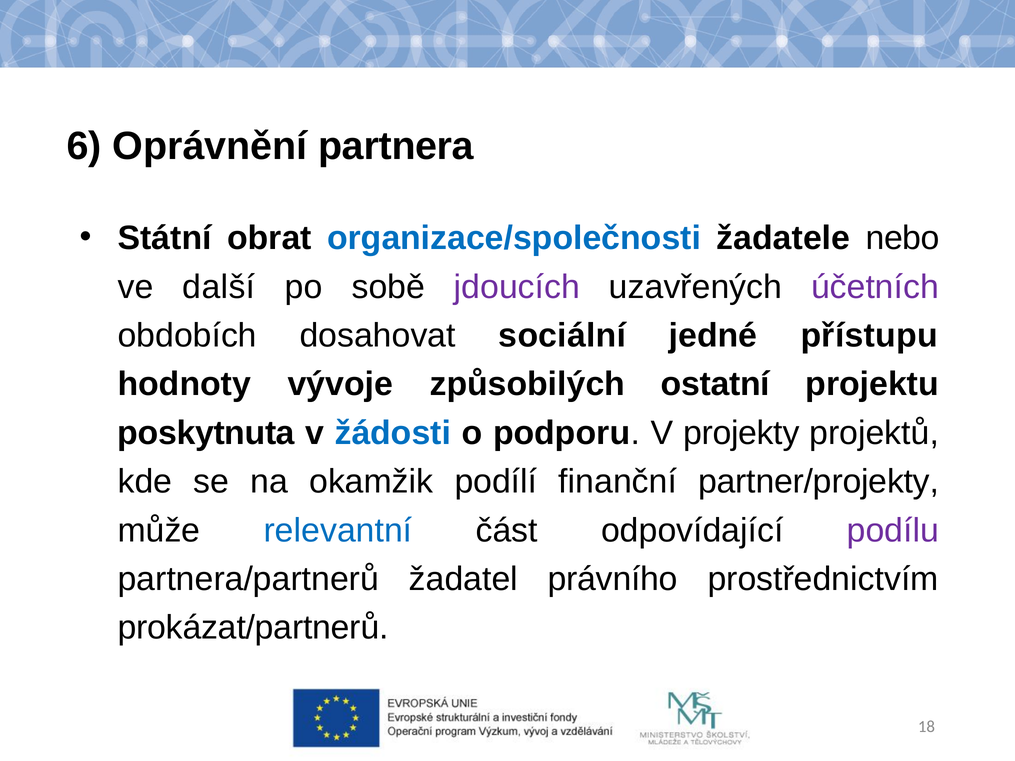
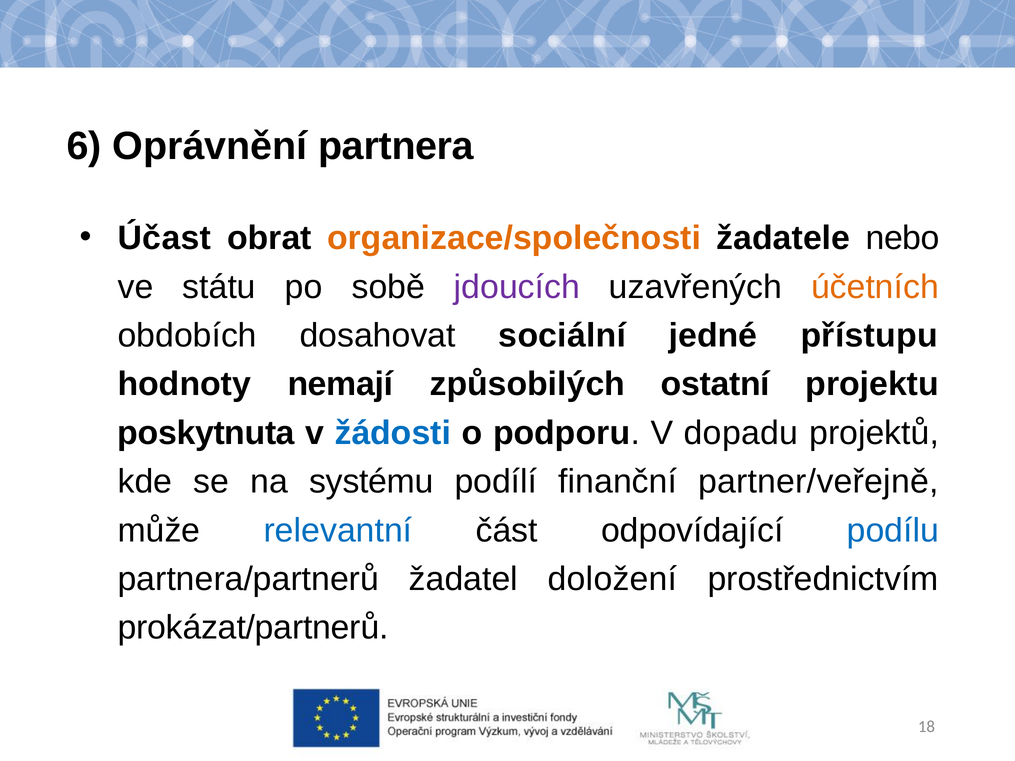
Státní: Státní -> Účast
organizace/společnosti colour: blue -> orange
další: další -> státu
účetních colour: purple -> orange
vývoje: vývoje -> nemají
projekty: projekty -> dopadu
okamžik: okamžik -> systému
partner/projekty: partner/projekty -> partner/veřejně
podílu colour: purple -> blue
právního: právního -> doložení
